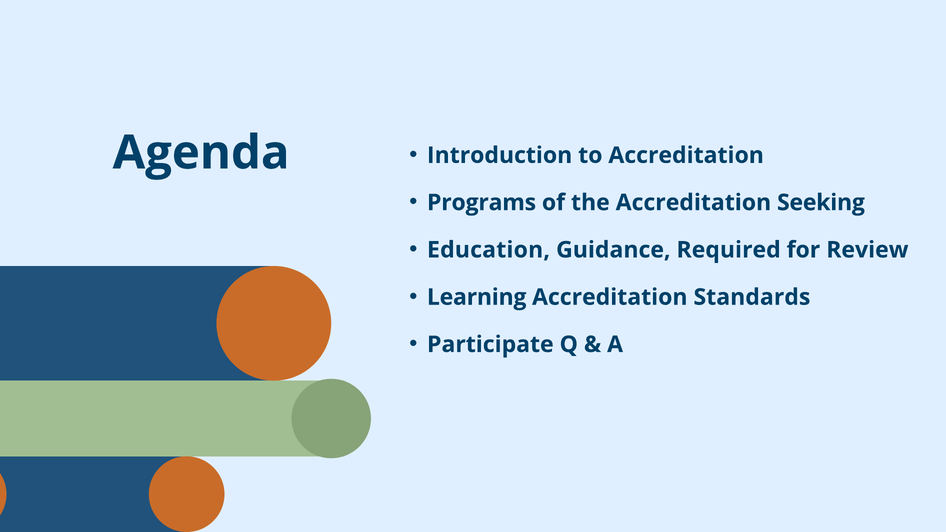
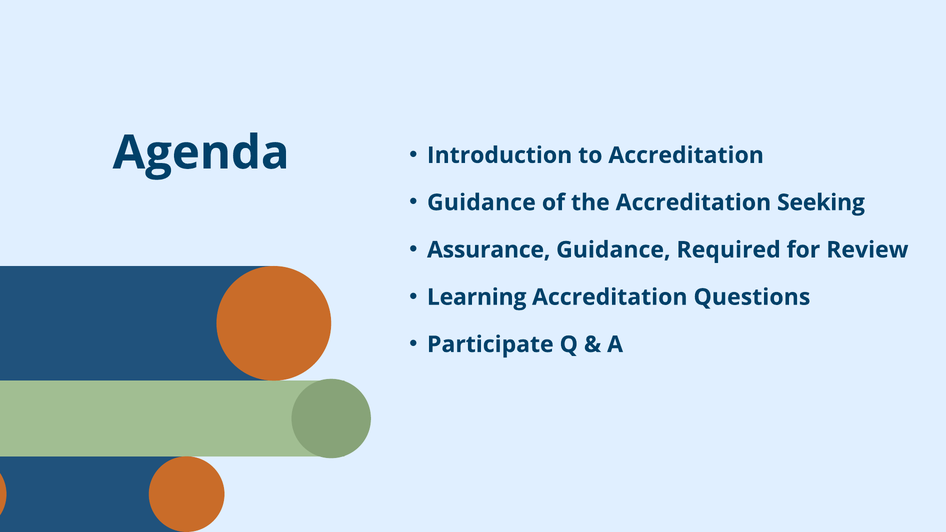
Programs at (482, 203): Programs -> Guidance
Education: Education -> Assurance
Standards: Standards -> Questions
